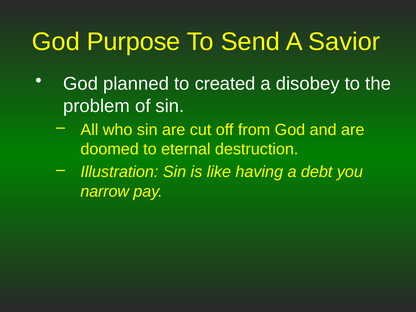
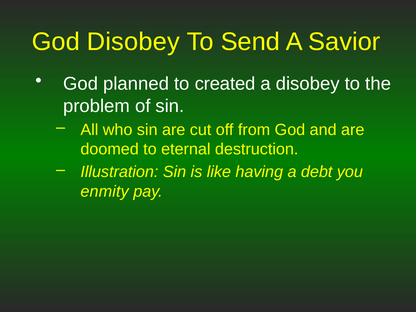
God Purpose: Purpose -> Disobey
narrow: narrow -> enmity
